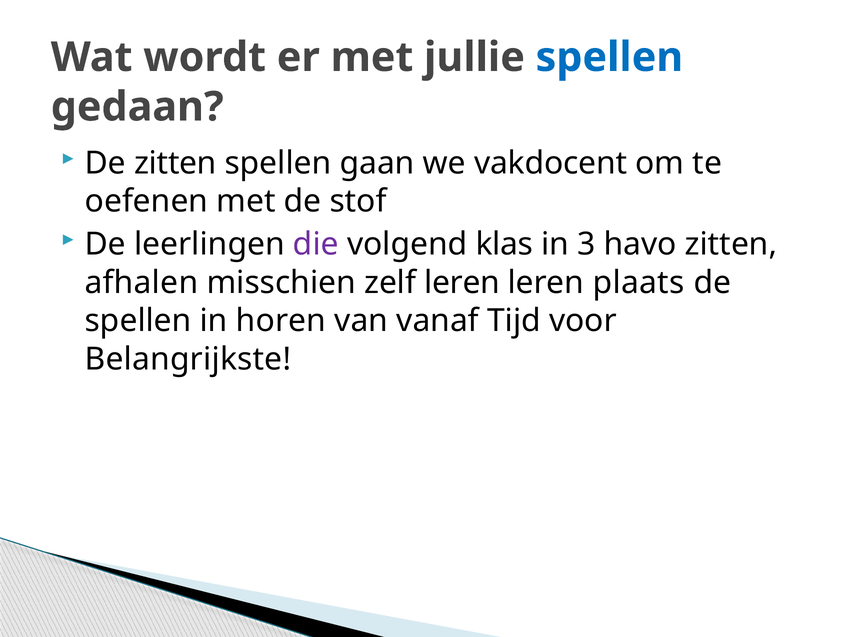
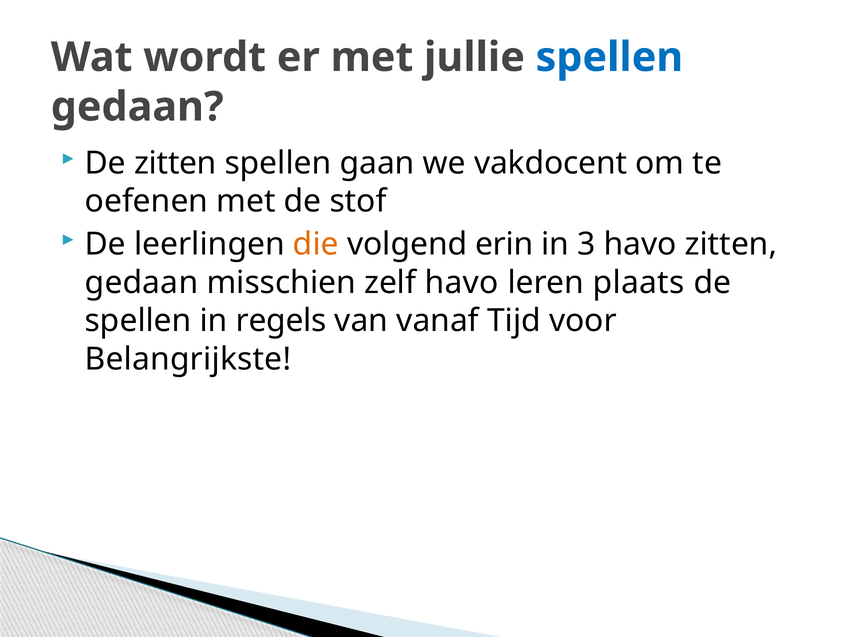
die colour: purple -> orange
klas: klas -> erin
afhalen at (141, 282): afhalen -> gedaan
zelf leren: leren -> havo
horen: horen -> regels
